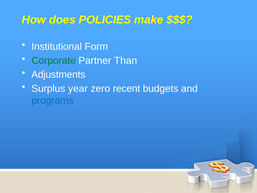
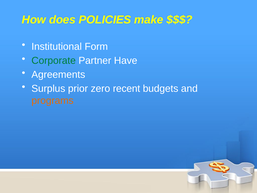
Than: Than -> Have
Adjustments: Adjustments -> Agreements
year: year -> prior
programs colour: blue -> orange
